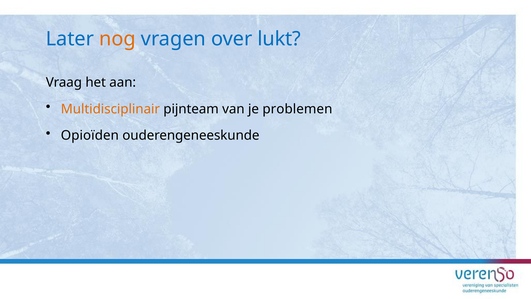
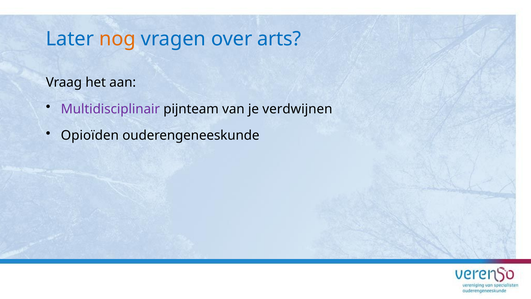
lukt: lukt -> arts
Multidisciplinair colour: orange -> purple
problemen: problemen -> verdwijnen
